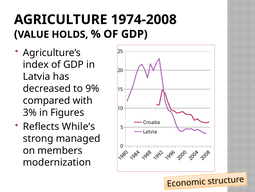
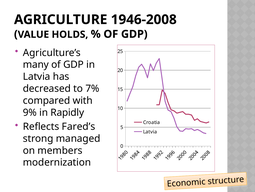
1974-2008: 1974-2008 -> 1946-2008
index: index -> many
9%: 9% -> 7%
3%: 3% -> 9%
Figures: Figures -> Rapidly
While’s: While’s -> Fared’s
